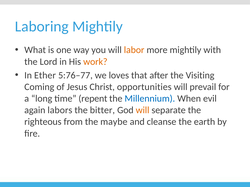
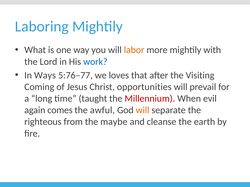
work colour: orange -> blue
Ether: Ether -> Ways
repent: repent -> taught
Millennium colour: blue -> red
labors: labors -> comes
bitter: bitter -> awful
